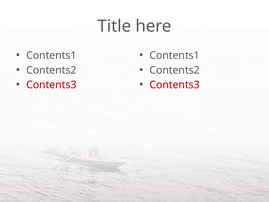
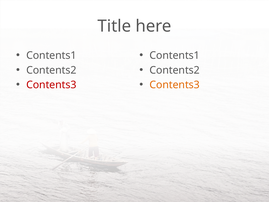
Contents3 at (175, 85) colour: red -> orange
